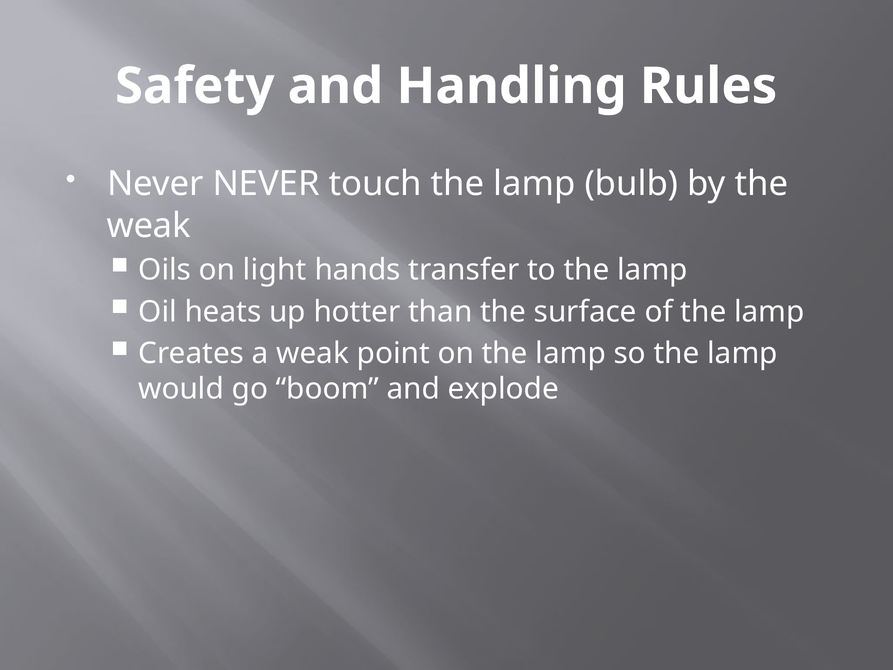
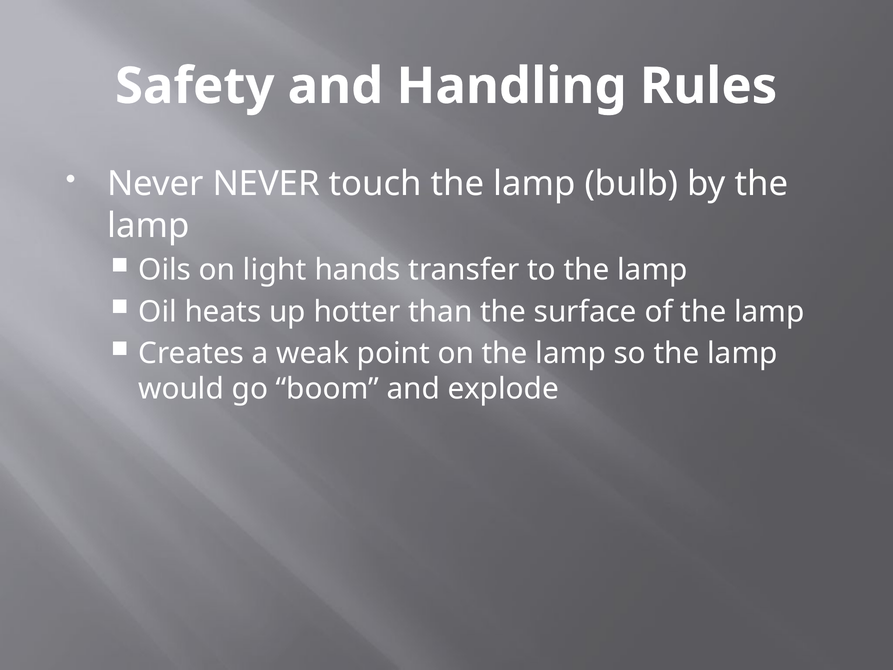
weak at (149, 226): weak -> lamp
